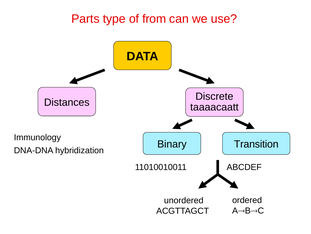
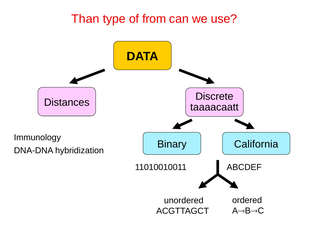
Parts: Parts -> Than
Transition: Transition -> California
